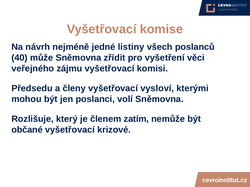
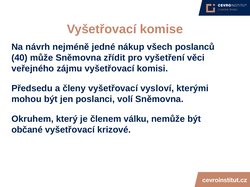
listiny: listiny -> nákup
Rozlišuje: Rozlišuje -> Okruhem
zatím: zatím -> válku
